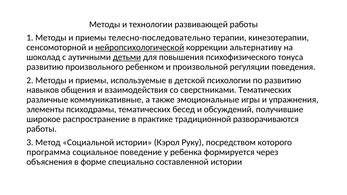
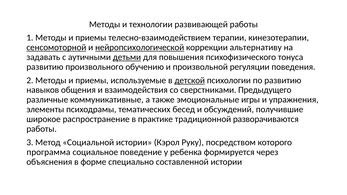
телесно-последовательно: телесно-последовательно -> телесно-взаимодействием
сенсомоторной underline: none -> present
шоколад: шоколад -> задавать
ребенком: ребенком -> обучению
детской underline: none -> present
сверстниками Тематических: Тематических -> Предыдущего
